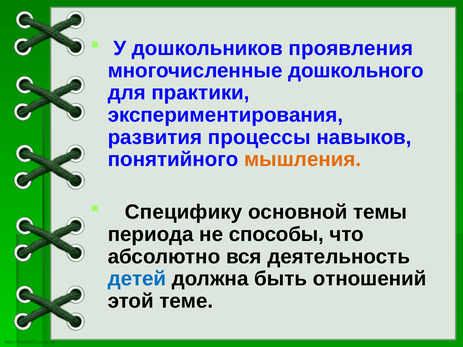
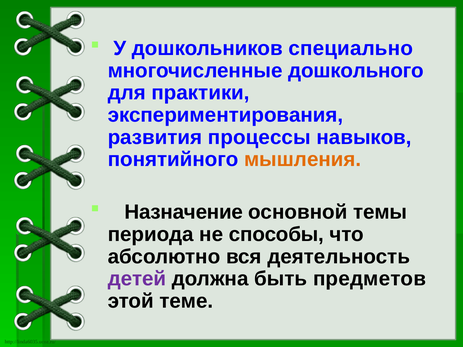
проявления: проявления -> специально
Специфику: Специфику -> Назначение
детей colour: blue -> purple
отношений: отношений -> предметов
